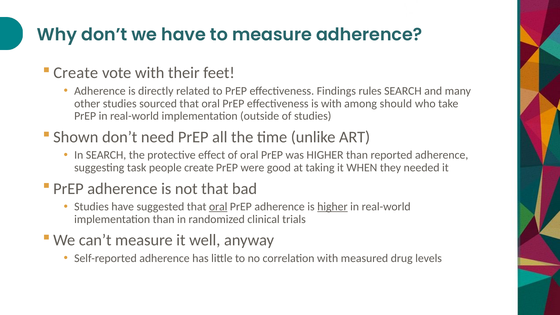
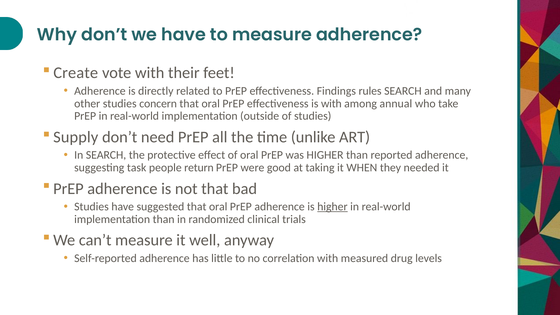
sourced: sourced -> concern
should: should -> annual
Shown: Shown -> Supply
people create: create -> return
oral at (218, 207) underline: present -> none
